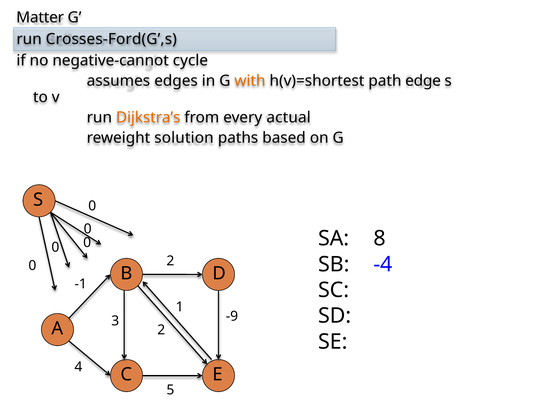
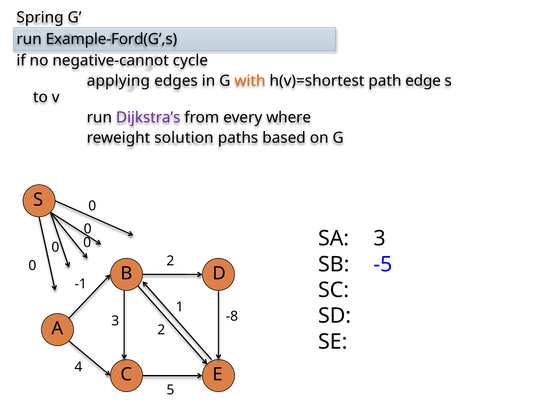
Matter: Matter -> Spring
Crosses-Ford(G’,s: Crosses-Ford(G’,s -> Example-Ford(G’,s
assumes: assumes -> applying
Dijkstra’s colour: orange -> purple
actual: actual -> where
A 8: 8 -> 3
-4: -4 -> -5
-9: -9 -> -8
